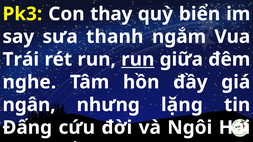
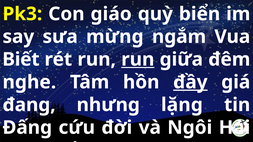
thay: thay -> giáo
thanh: thanh -> mừng
Trái: Trái -> Biết
đầy underline: none -> present
ngân: ngân -> đang
